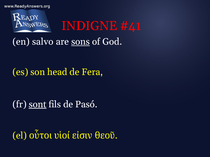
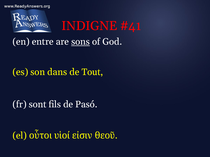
salvo: salvo -> entre
head: head -> dans
Fera: Fera -> Tout
sont underline: present -> none
